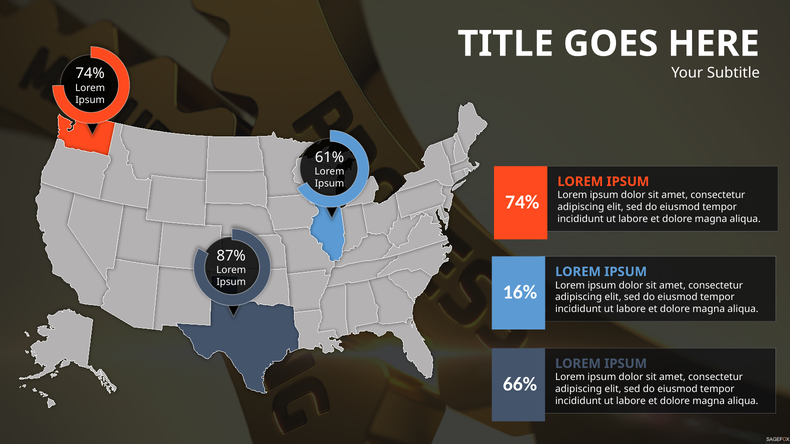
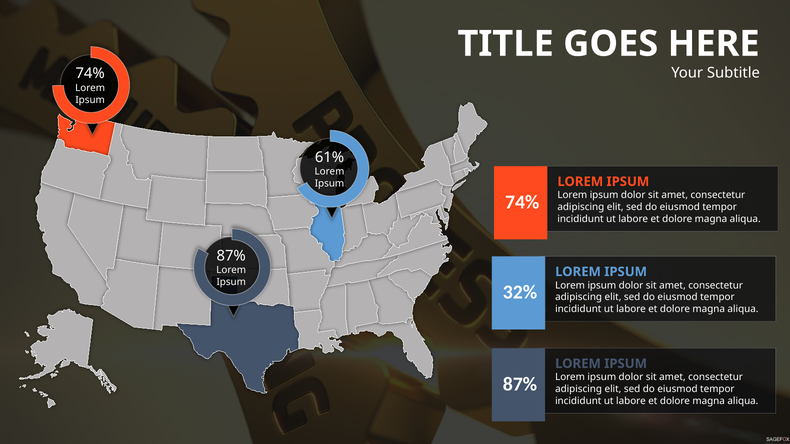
16%: 16% -> 32%
66% at (520, 384): 66% -> 87%
